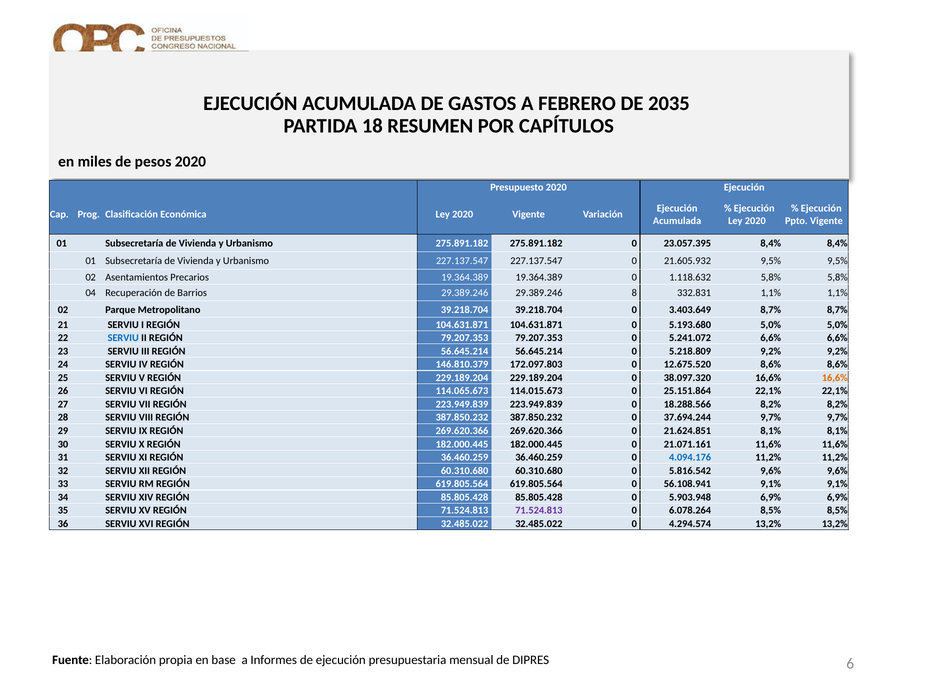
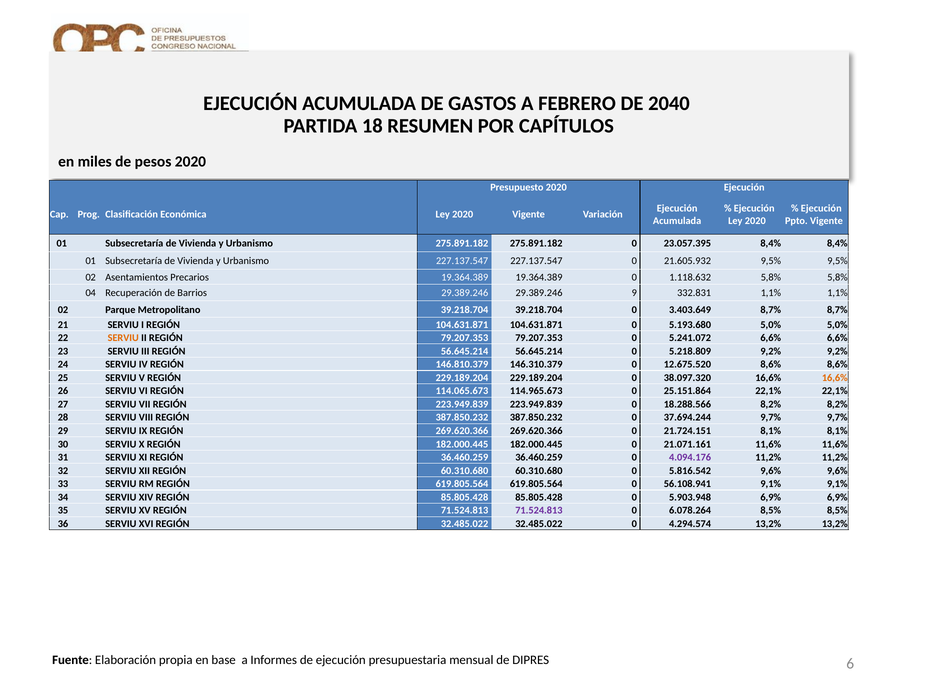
2035: 2035 -> 2040
8: 8 -> 9
SERVIU at (123, 338) colour: blue -> orange
172.097.803: 172.097.803 -> 146.310.379
114.015.673: 114.015.673 -> 114.965.673
21.624.851: 21.624.851 -> 21.724.151
4.094.176 colour: blue -> purple
